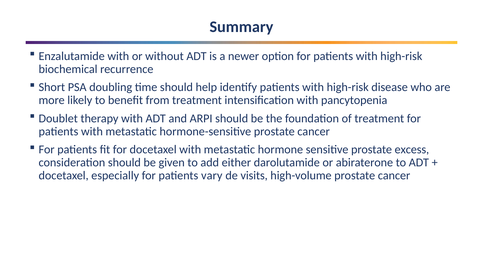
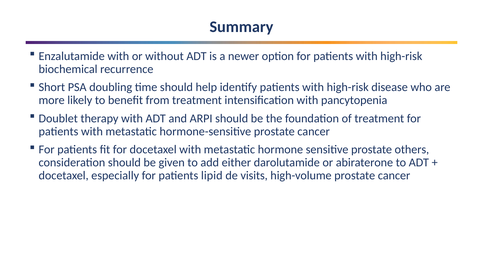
excess: excess -> others
vary: vary -> lipid
